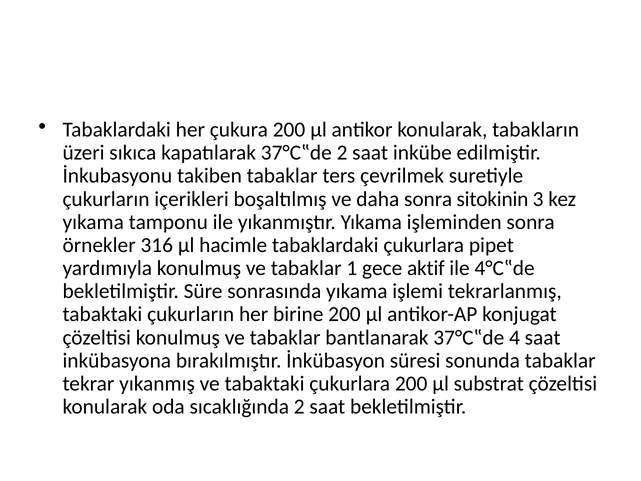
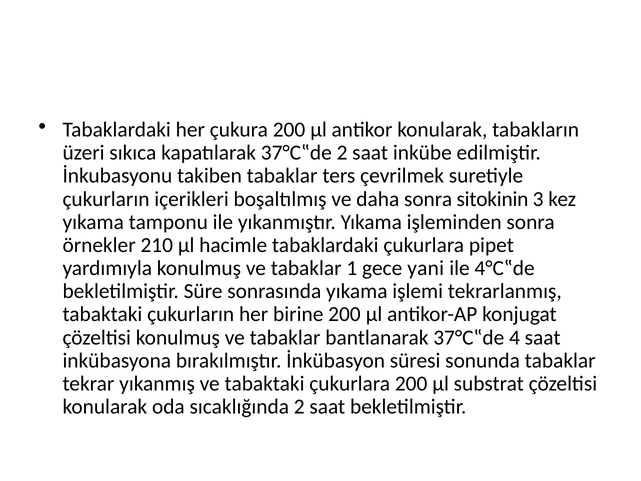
316: 316 -> 210
aktif: aktif -> yani
